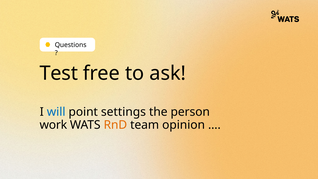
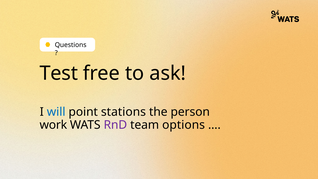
settings: settings -> stations
RnD colour: orange -> purple
opinion: opinion -> options
